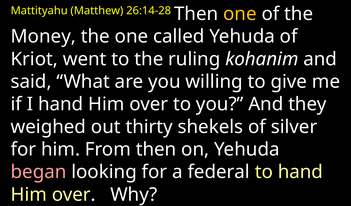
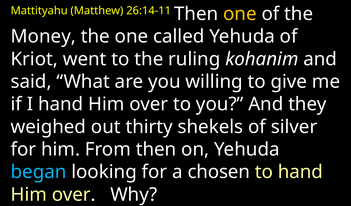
26:14-28: 26:14-28 -> 26:14-11
began colour: pink -> light blue
federal: federal -> chosen
